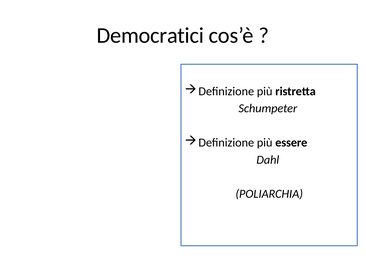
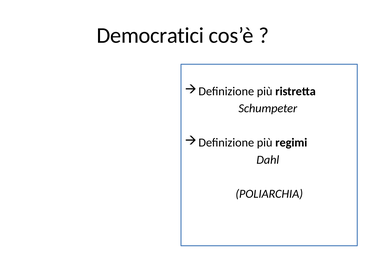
essere: essere -> regimi
